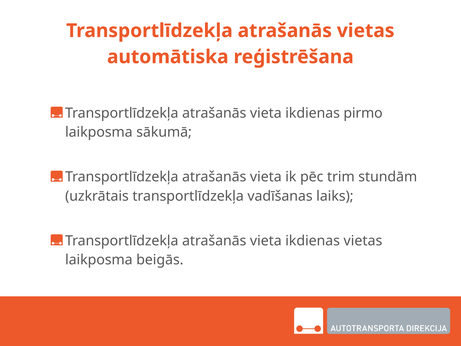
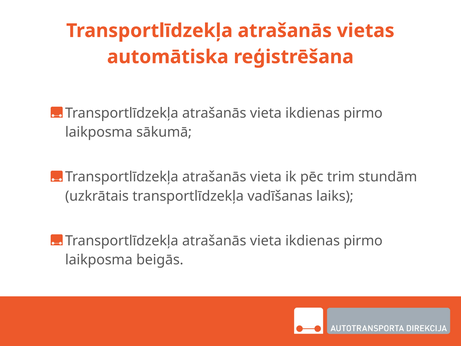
vietas at (363, 241): vietas -> pirmo
